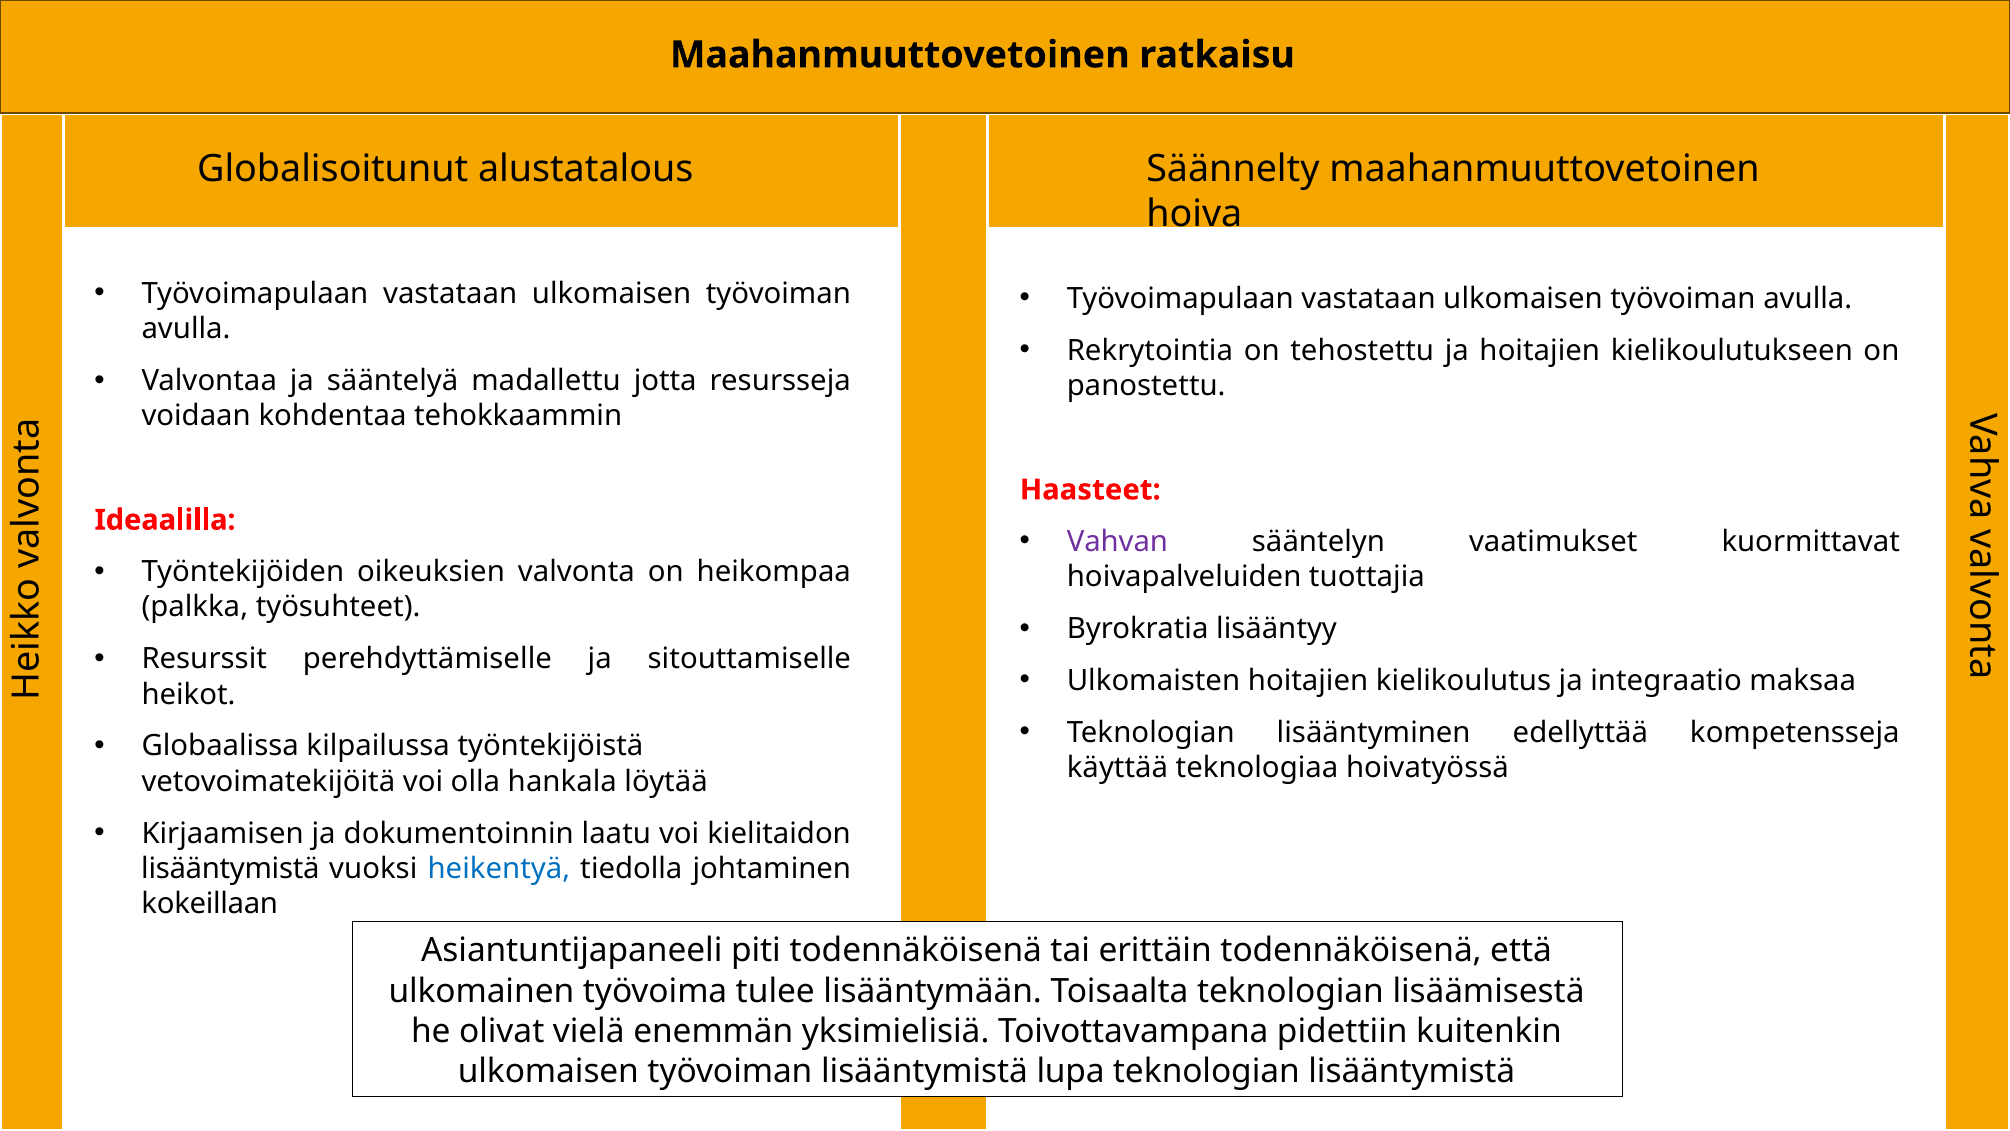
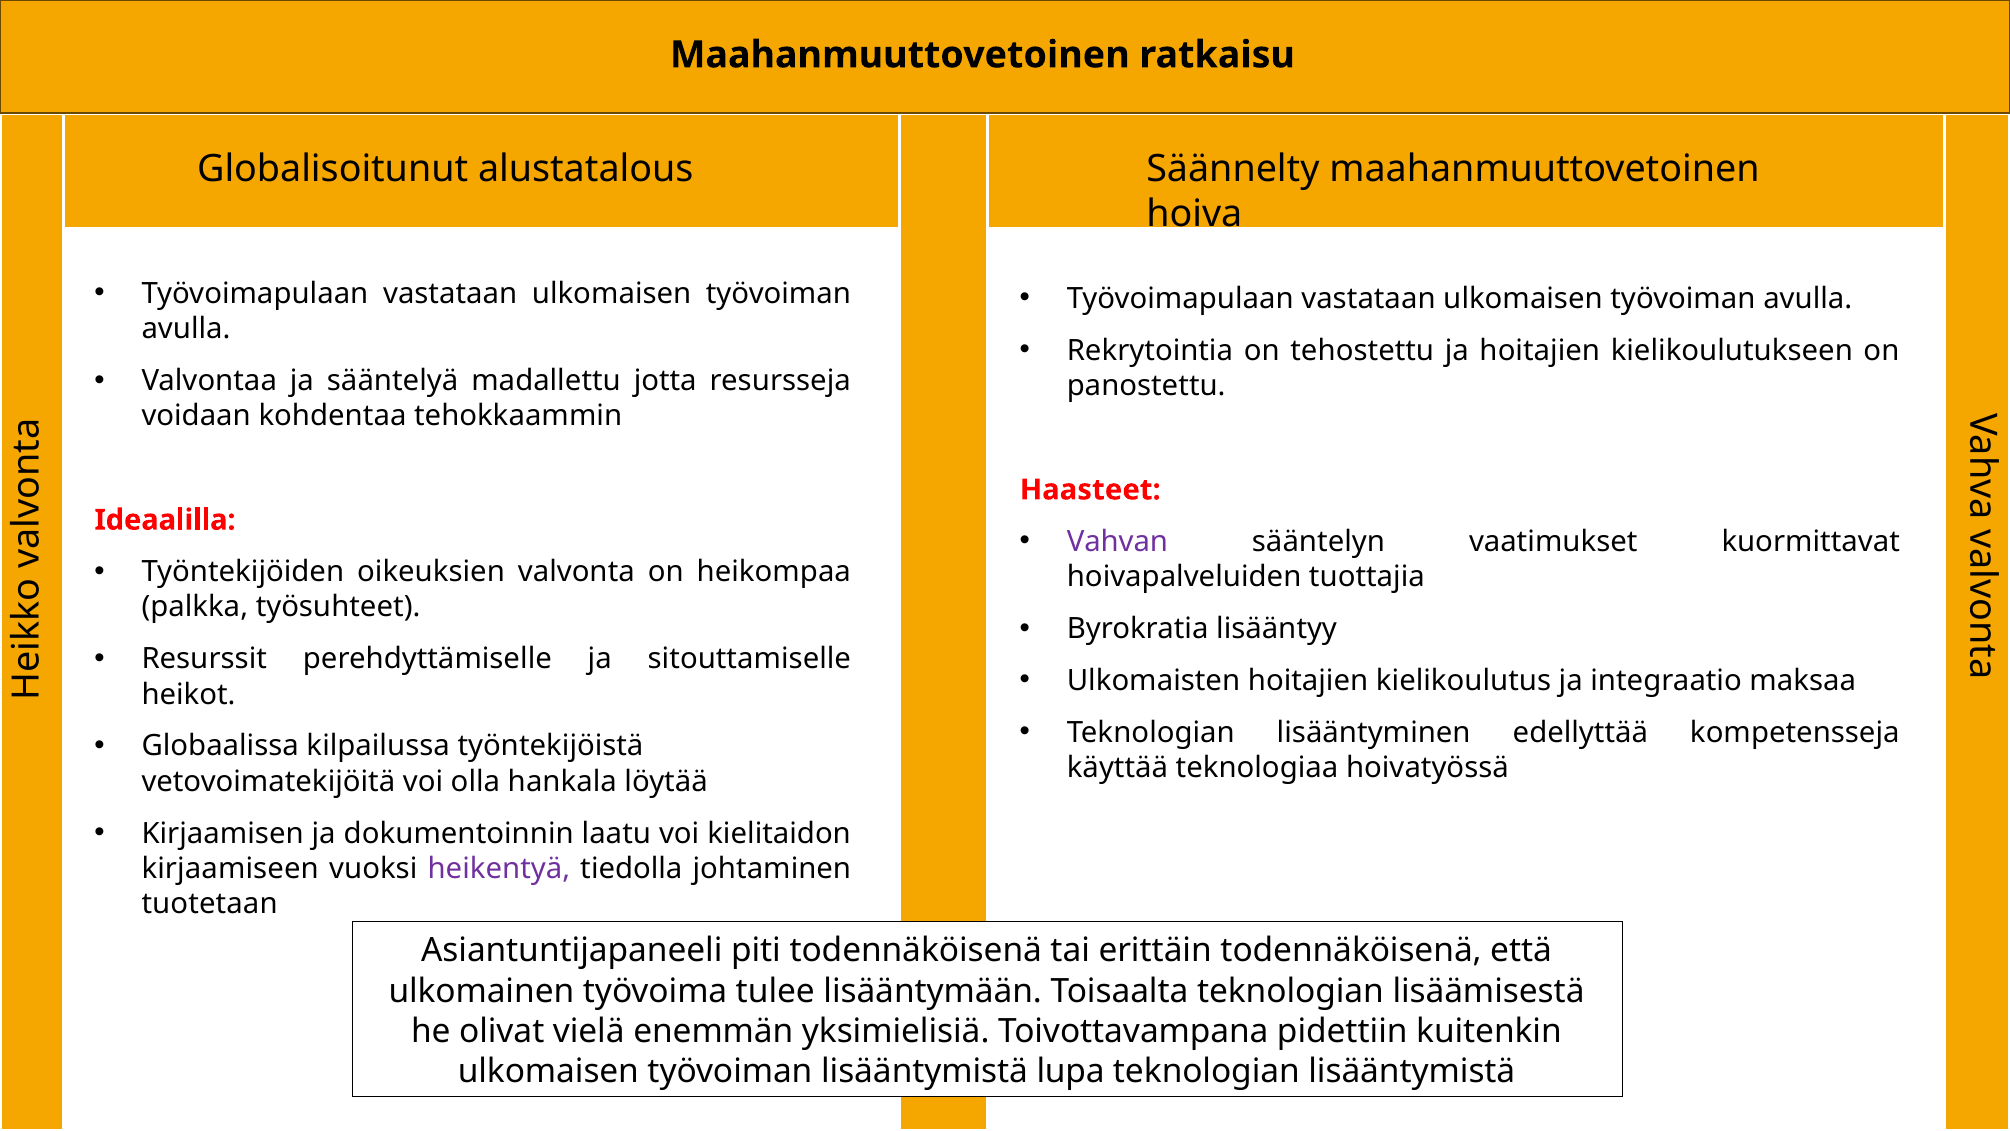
lisääntymistä at (230, 868): lisääntymistä -> kirjaamiseen
heikentyä colour: blue -> purple
kokeillaan: kokeillaan -> tuotetaan
